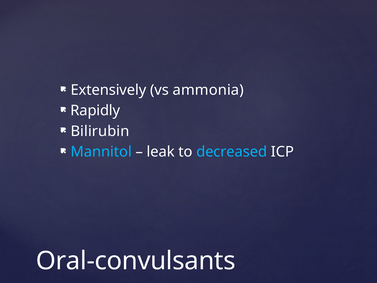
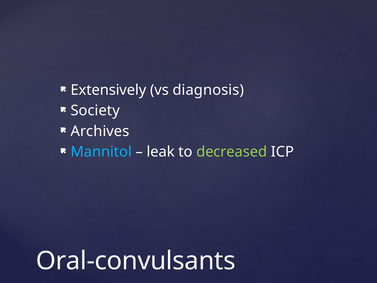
ammonia: ammonia -> diagnosis
Rapidly: Rapidly -> Society
Bilirubin: Bilirubin -> Archives
decreased colour: light blue -> light green
